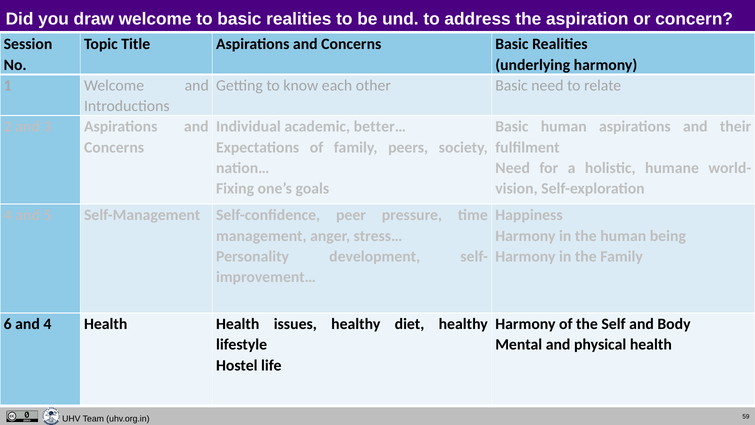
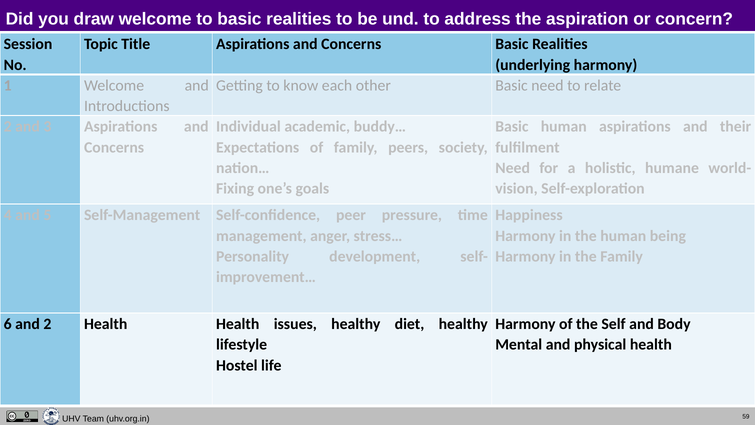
better…: better… -> buddy…
and 4: 4 -> 2
